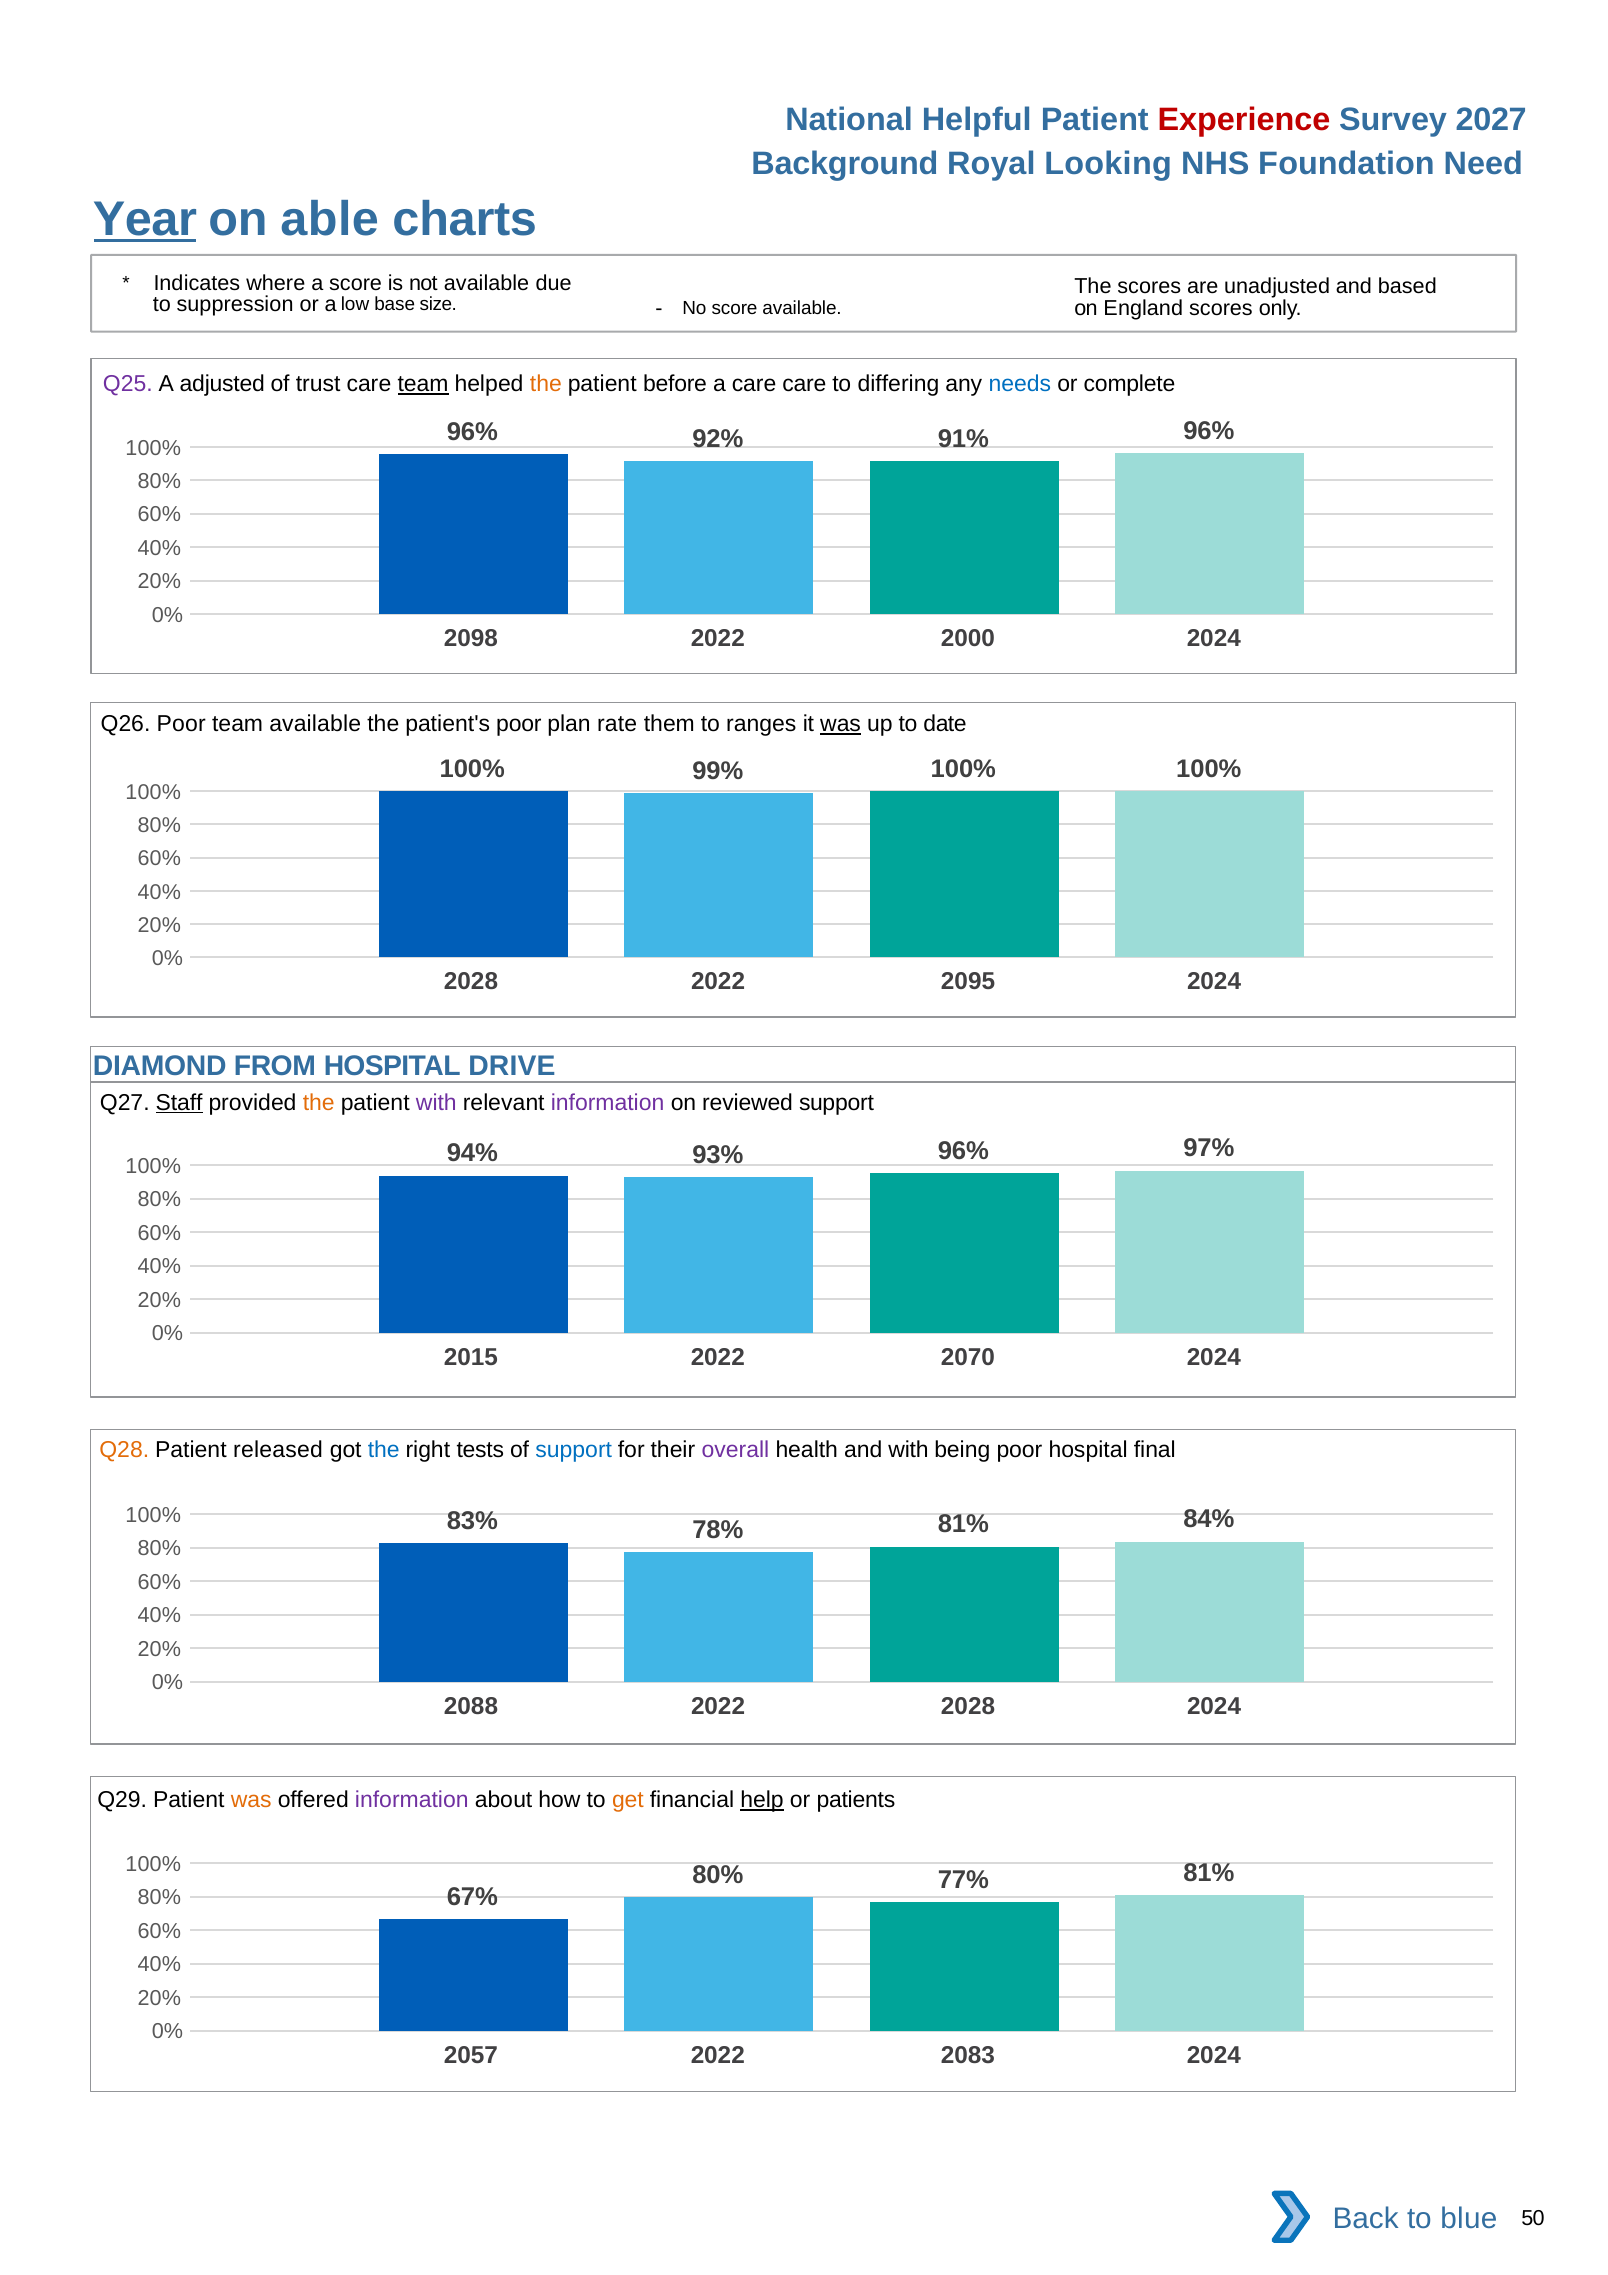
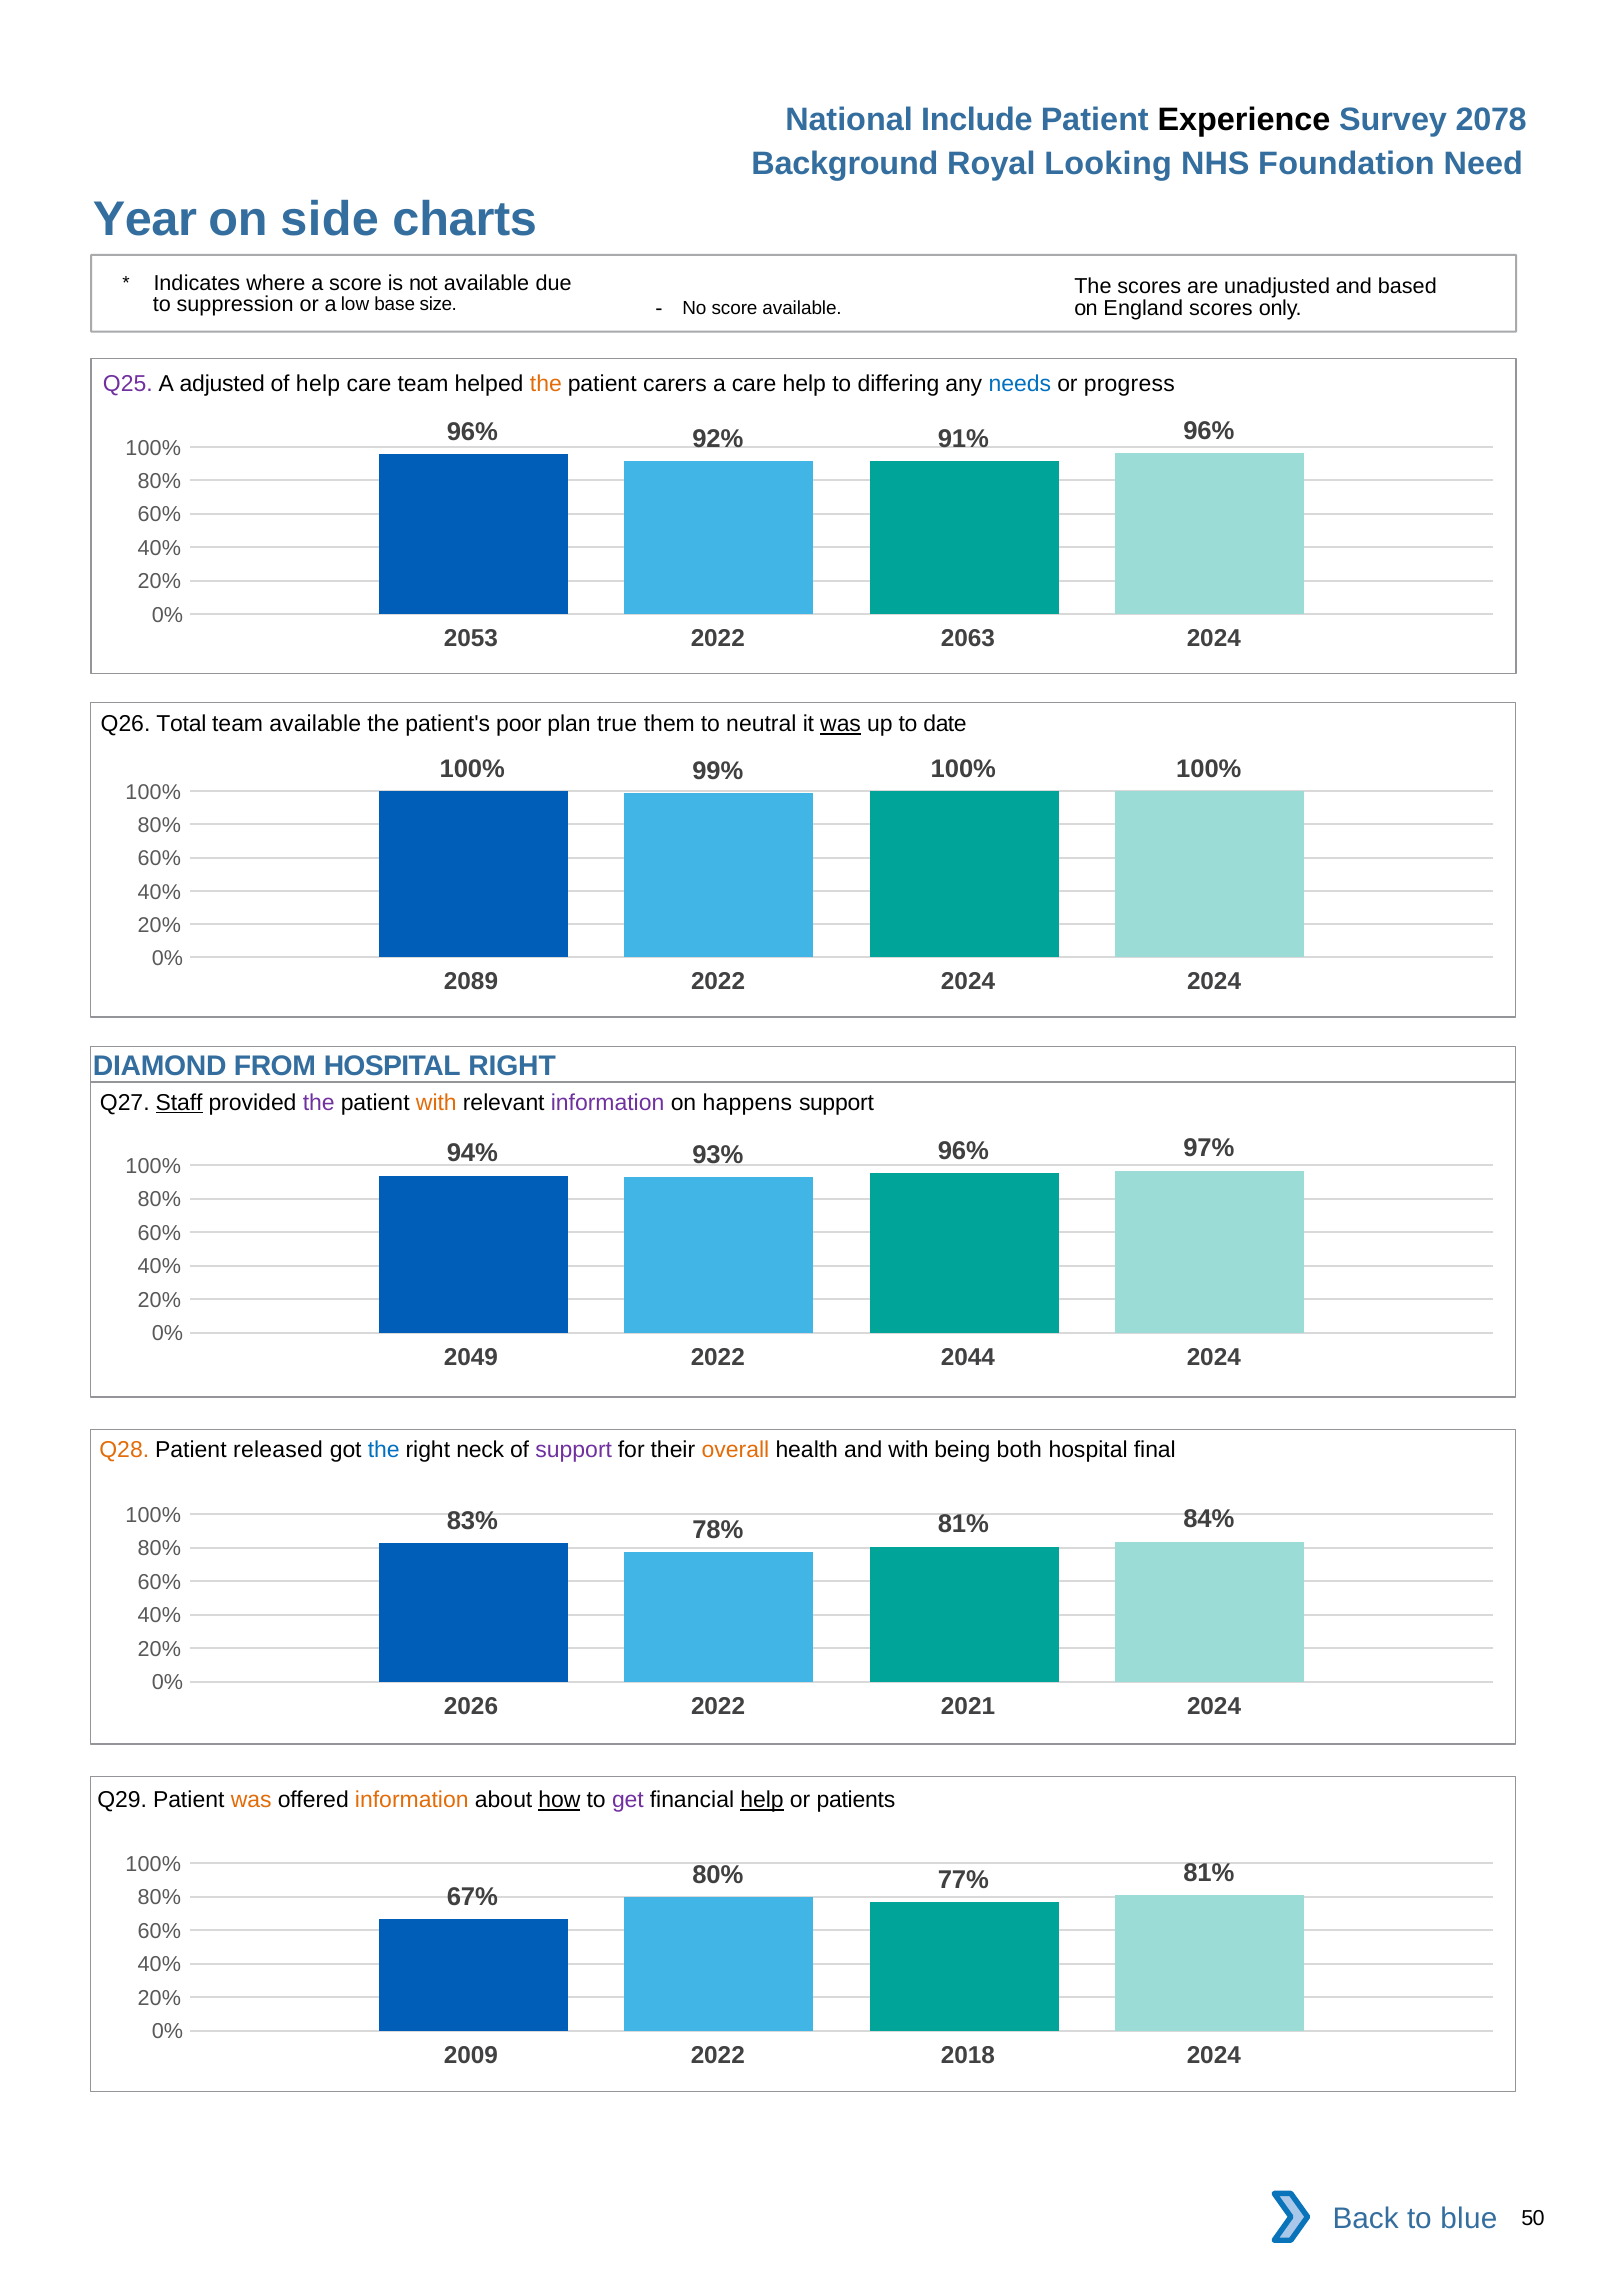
Helpful: Helpful -> Include
Experience colour: red -> black
2027: 2027 -> 2078
Year underline: present -> none
able: able -> side
of trust: trust -> help
team at (423, 384) underline: present -> none
before: before -> carers
care care: care -> help
complete: complete -> progress
2098: 2098 -> 2053
2000: 2000 -> 2063
Q26 Poor: Poor -> Total
rate: rate -> true
ranges: ranges -> neutral
2028 at (471, 982): 2028 -> 2089
2022 2095: 2095 -> 2024
HOSPITAL DRIVE: DRIVE -> RIGHT
the at (319, 1103) colour: orange -> purple
with at (436, 1103) colour: purple -> orange
reviewed: reviewed -> happens
2015: 2015 -> 2049
2070: 2070 -> 2044
tests: tests -> neck
support at (574, 1450) colour: blue -> purple
overall colour: purple -> orange
being poor: poor -> both
2088: 2088 -> 2026
2022 2028: 2028 -> 2021
information at (412, 1801) colour: purple -> orange
how underline: none -> present
get colour: orange -> purple
2057: 2057 -> 2009
2083: 2083 -> 2018
